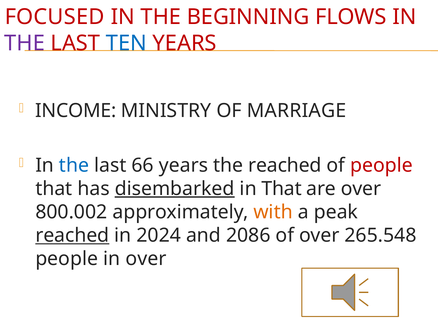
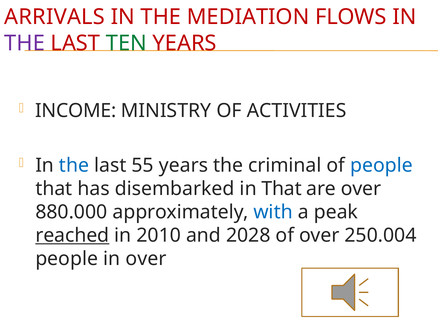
FOCUSED: FOCUSED -> ARRIVALS
BEGINNING: BEGINNING -> MEDIATION
TEN colour: blue -> green
MARRIAGE: MARRIAGE -> ACTIVITIES
66: 66 -> 55
the reached: reached -> criminal
people at (381, 165) colour: red -> blue
disembarked underline: present -> none
800.002: 800.002 -> 880.000
with colour: orange -> blue
2024: 2024 -> 2010
2086: 2086 -> 2028
265.548: 265.548 -> 250.004
